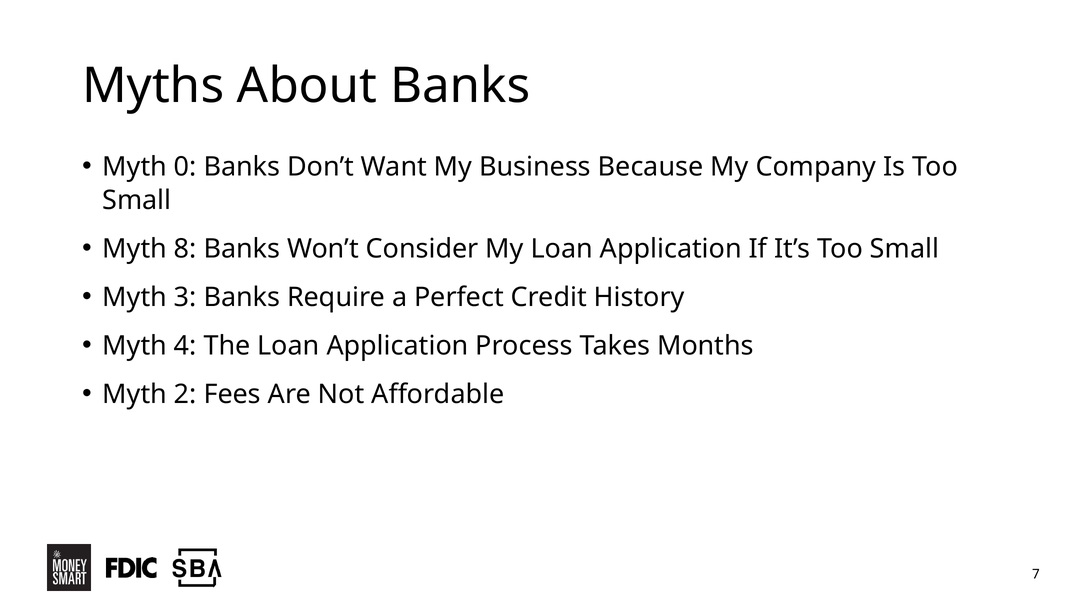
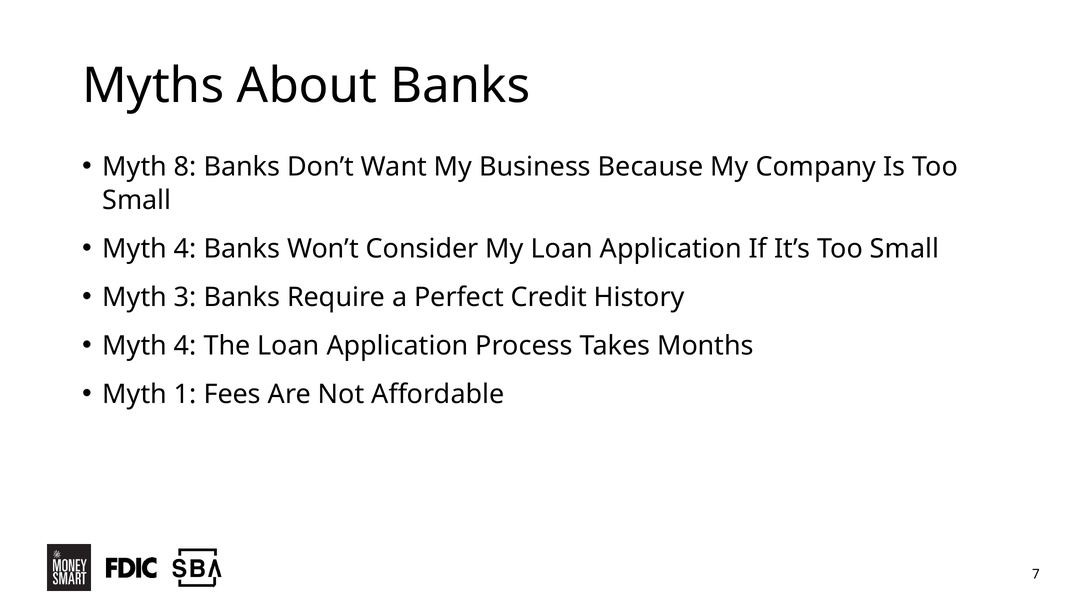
0: 0 -> 8
8 at (185, 249): 8 -> 4
2: 2 -> 1
